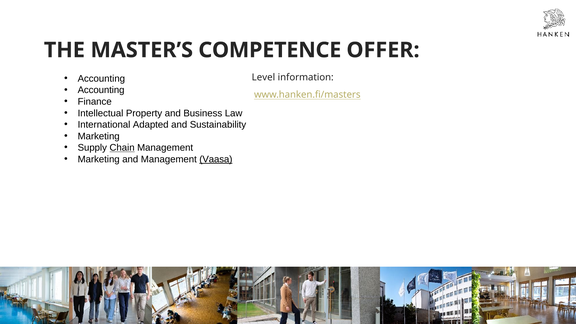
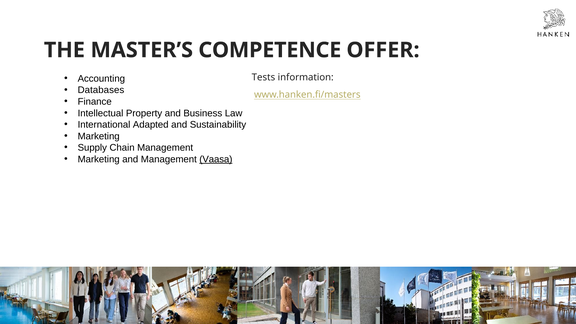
Level: Level -> Tests
Accounting at (101, 90): Accounting -> Databases
Chain underline: present -> none
